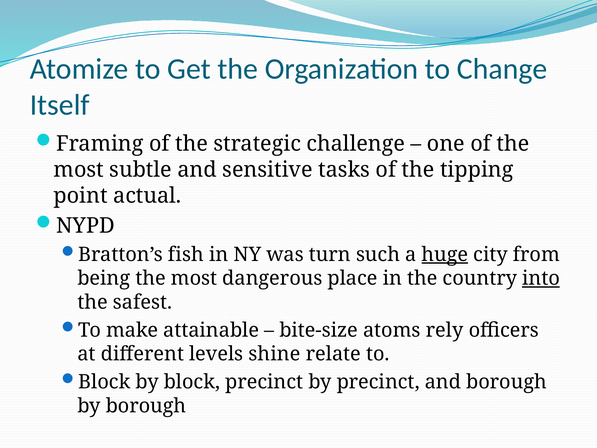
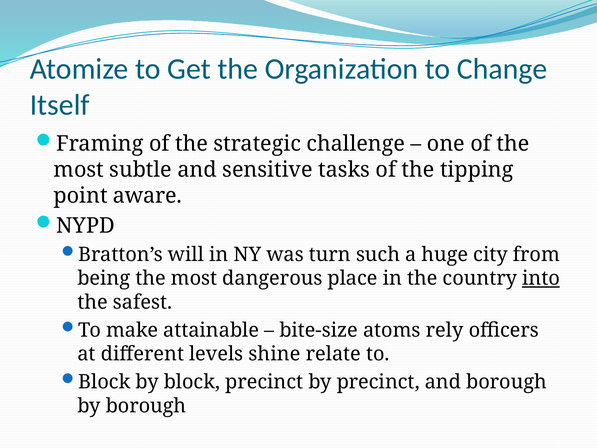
actual: actual -> aware
fish: fish -> will
huge underline: present -> none
